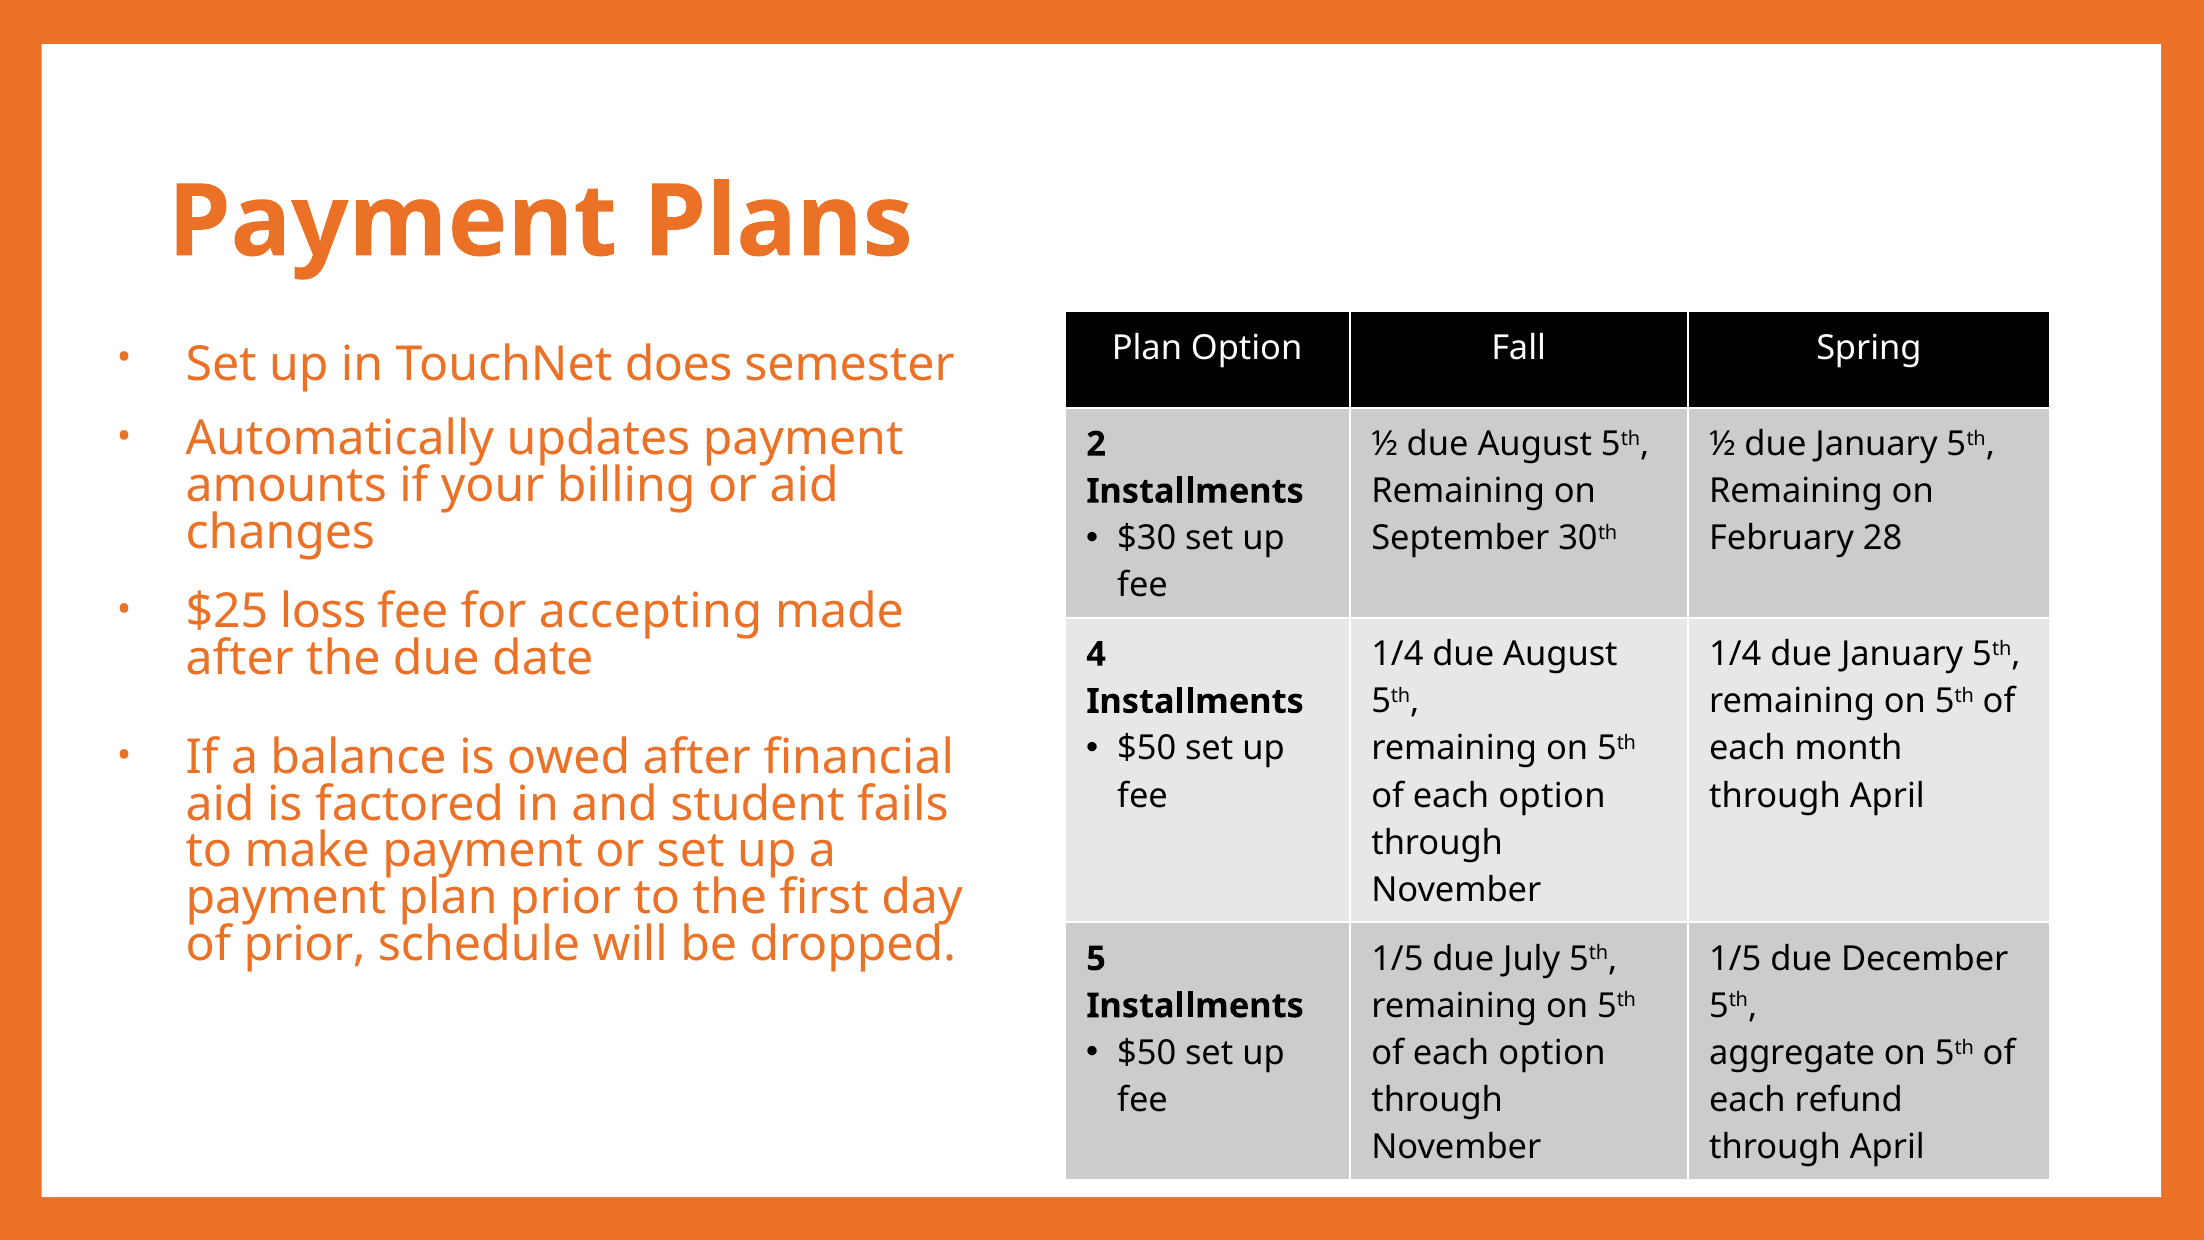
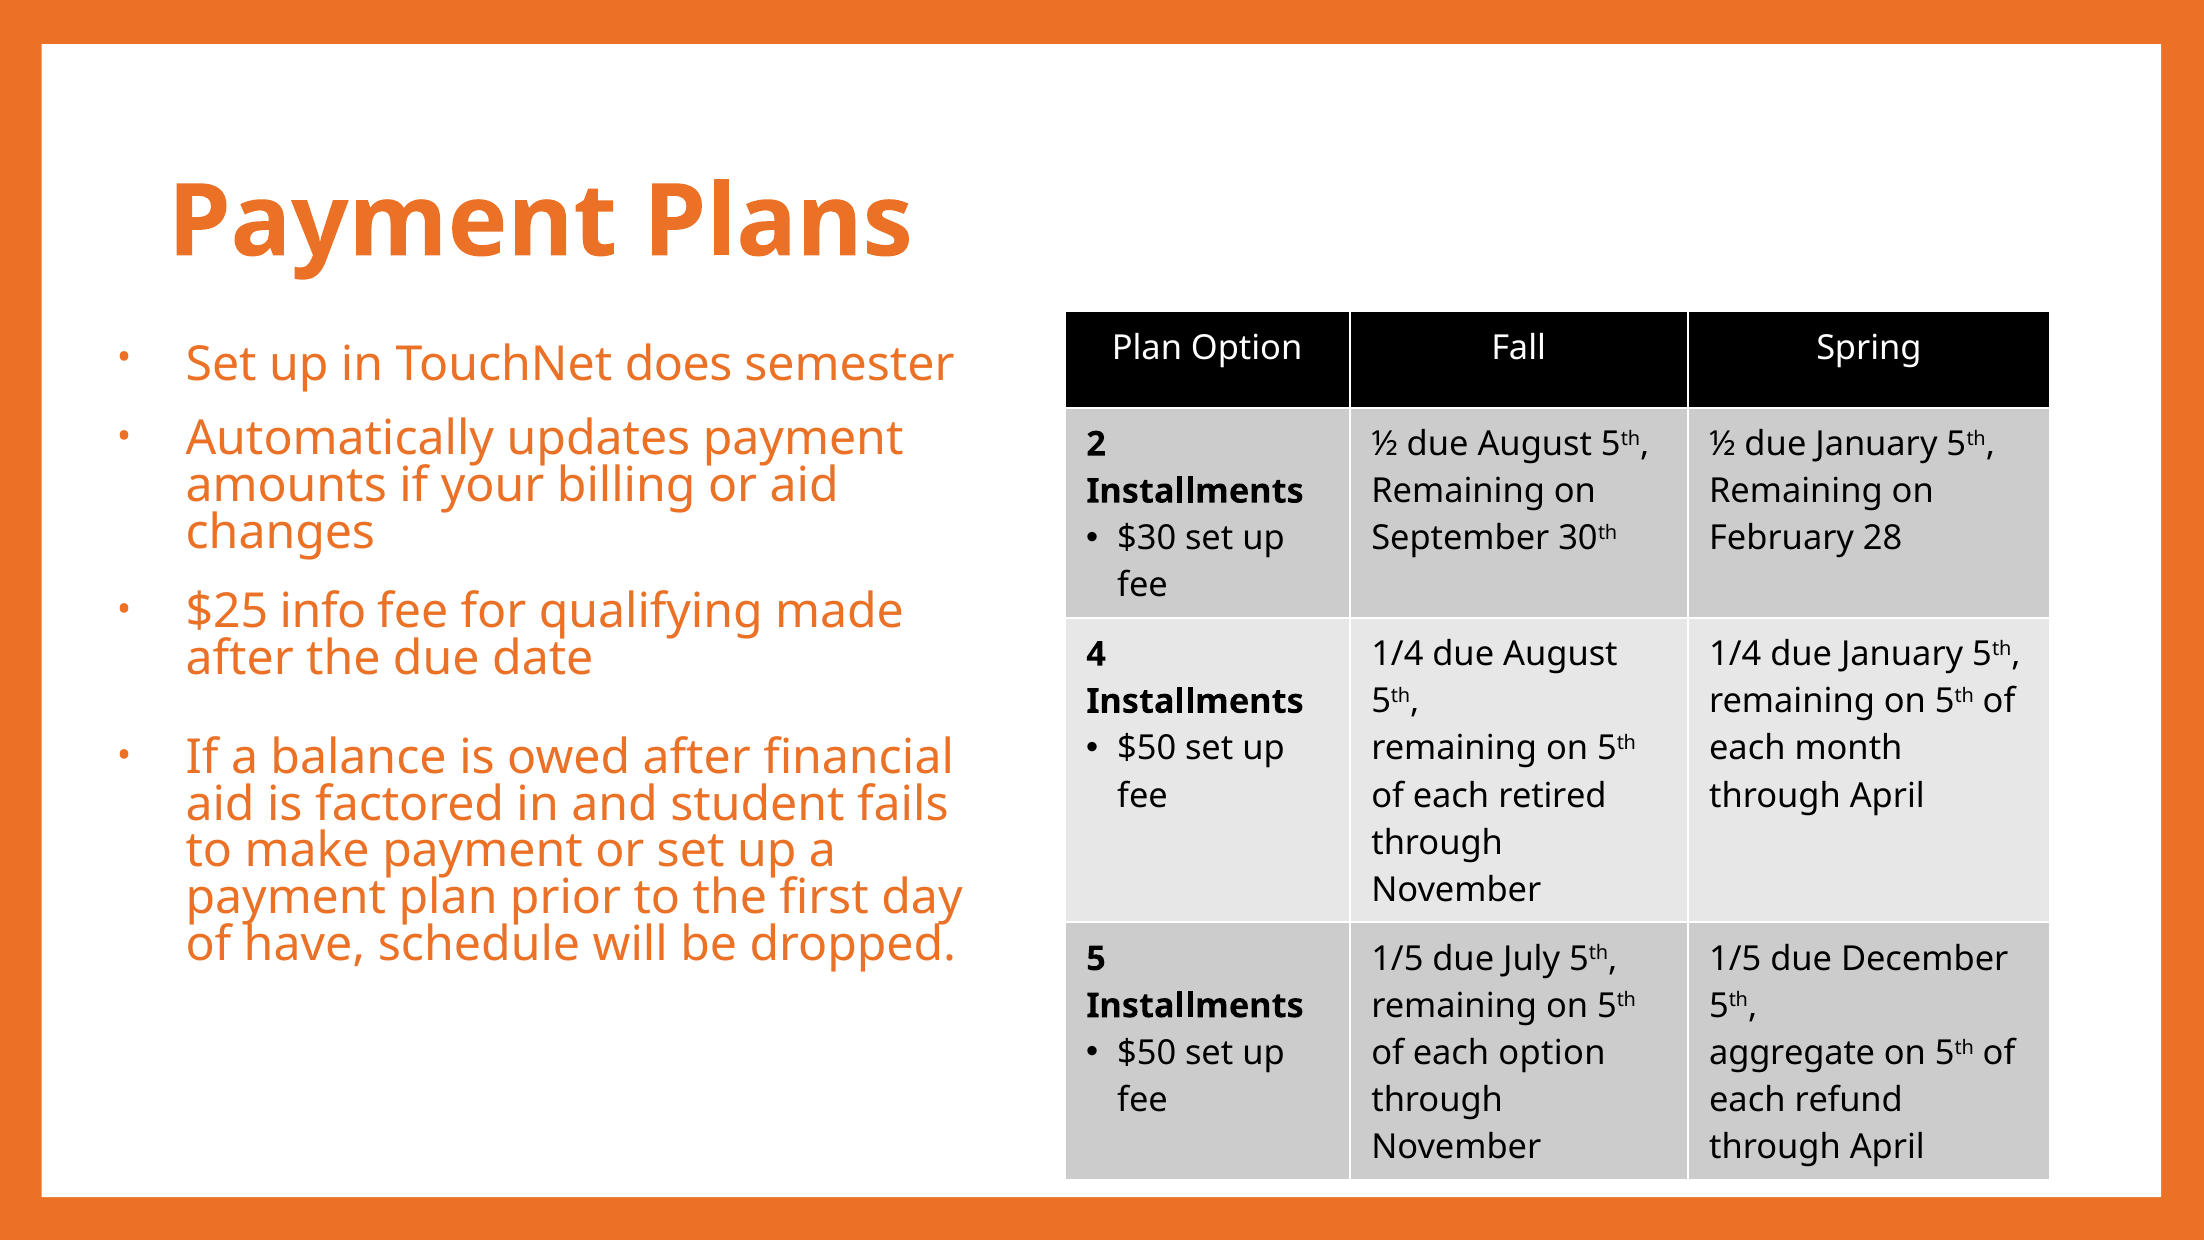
loss: loss -> info
accepting: accepting -> qualifying
option at (1552, 796): option -> retired
of prior: prior -> have
